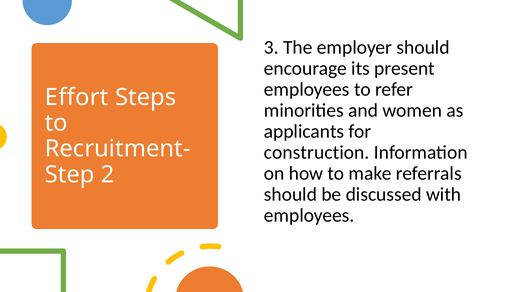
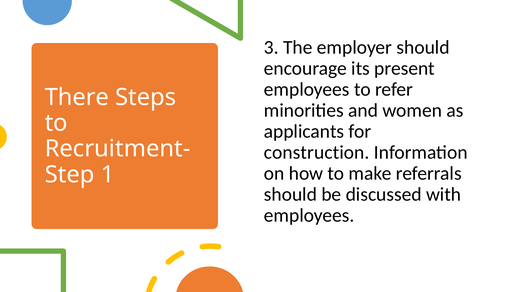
Effort: Effort -> There
2: 2 -> 1
